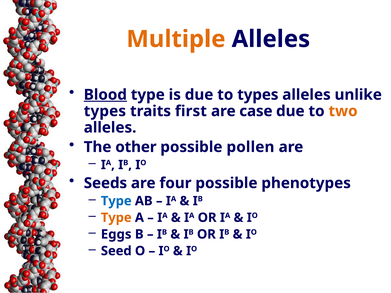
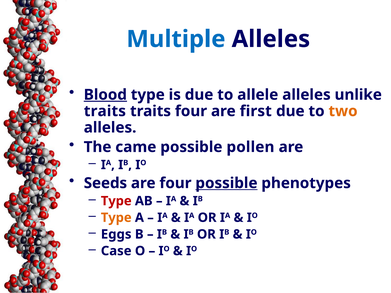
Multiple colour: orange -> blue
to types: types -> allele
types at (105, 111): types -> traits
traits first: first -> four
case: case -> first
other: other -> came
possible at (226, 183) underline: none -> present
Type at (116, 201) colour: blue -> red
Seed: Seed -> Case
